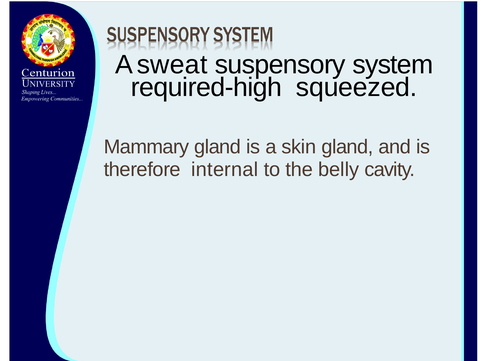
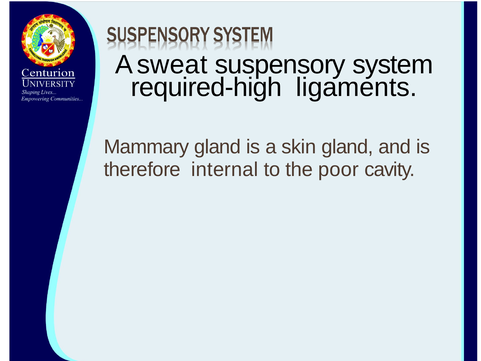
squeezed: squeezed -> ligaments
belly: belly -> poor
